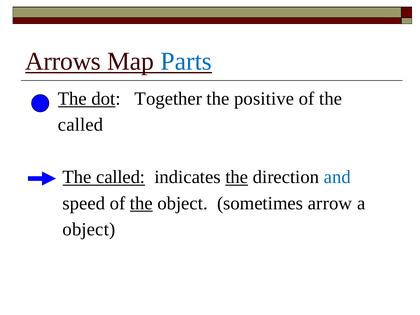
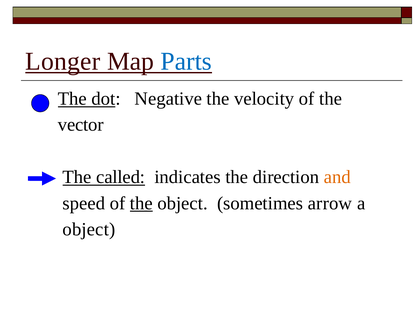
Arrows: Arrows -> Longer
Together: Together -> Negative
positive: positive -> velocity
called at (81, 125): called -> vector
the at (237, 177) underline: present -> none
and colour: blue -> orange
